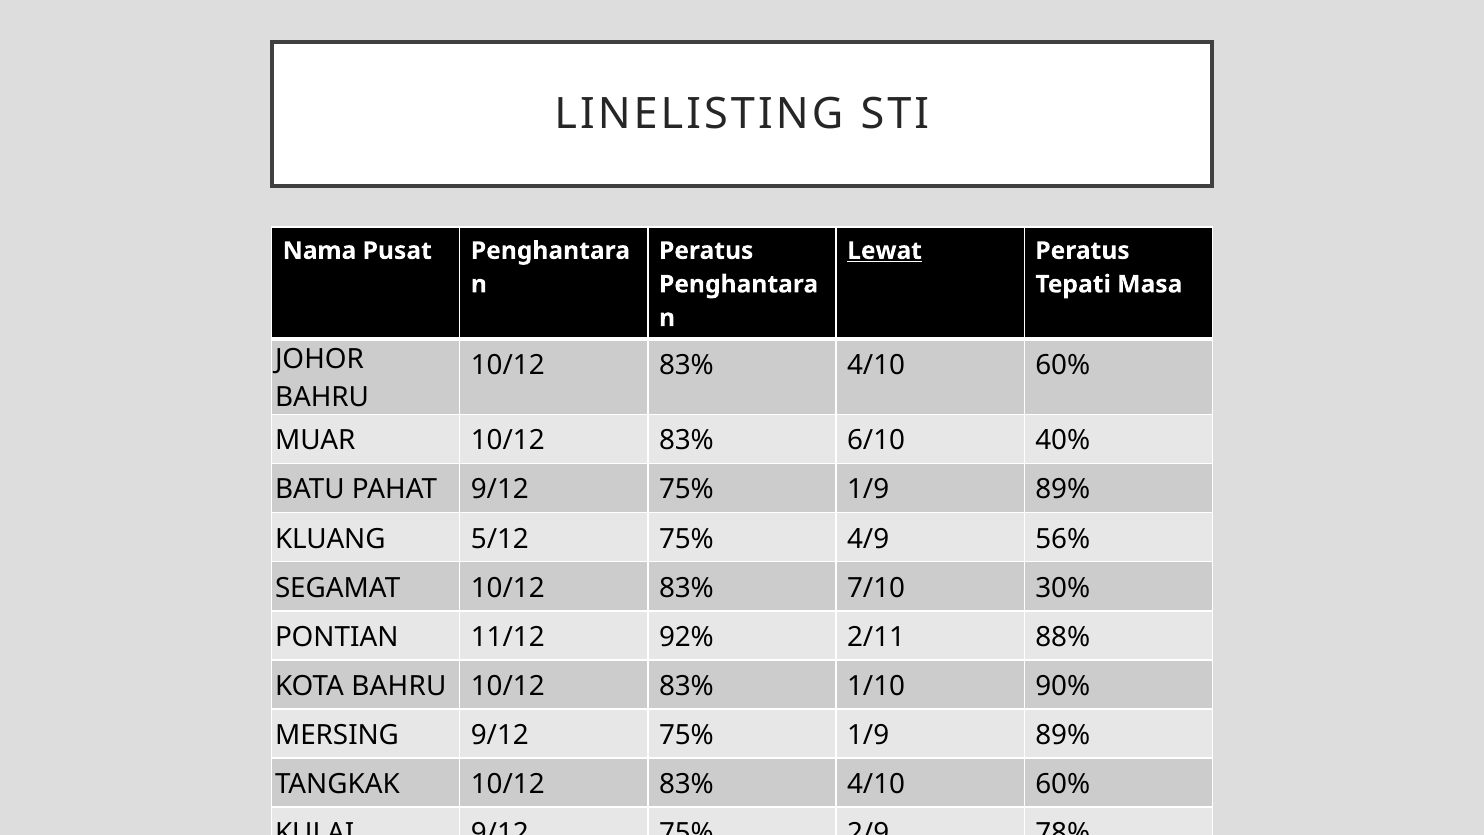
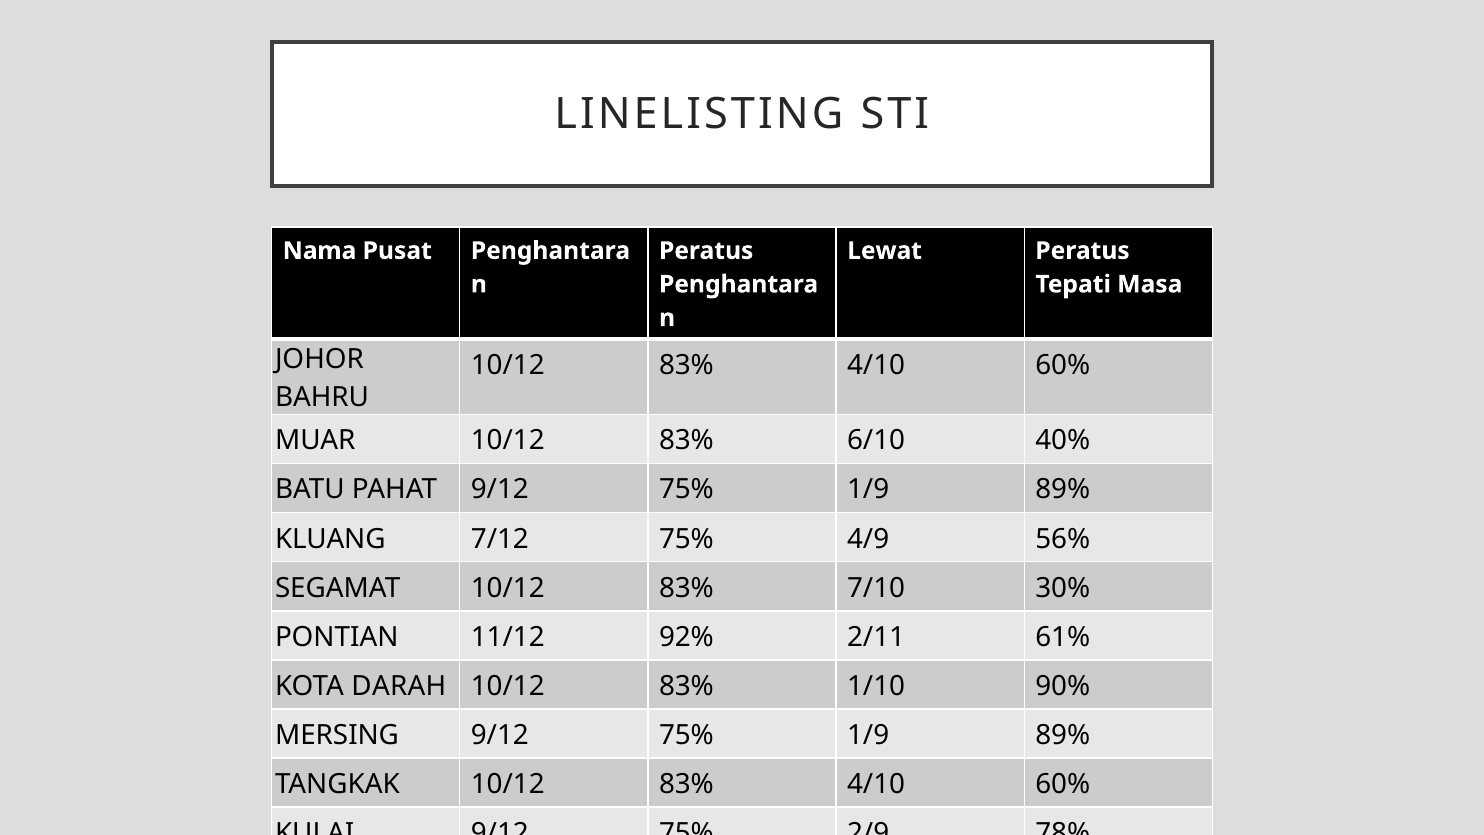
Lewat underline: present -> none
5/12: 5/12 -> 7/12
88%: 88% -> 61%
KOTA BAHRU: BAHRU -> DARAH
